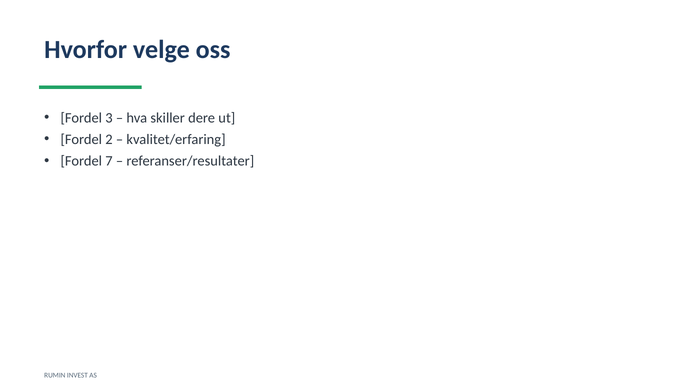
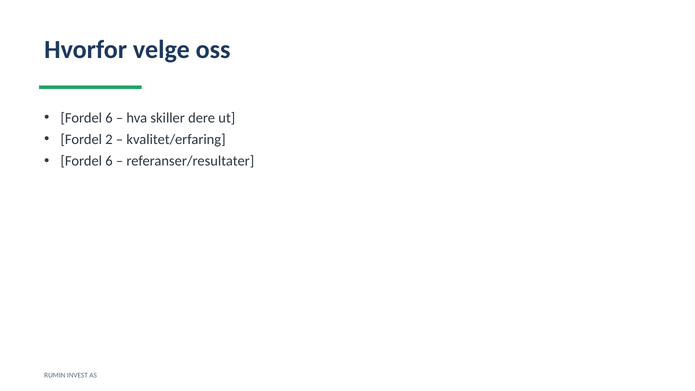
3 at (109, 118): 3 -> 6
7 at (109, 161): 7 -> 6
